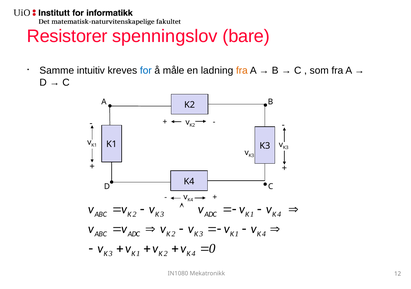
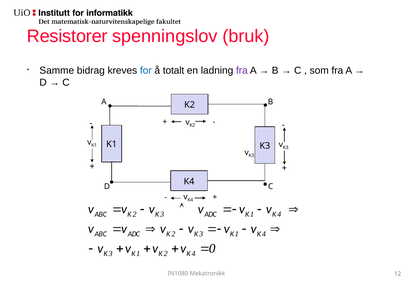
bare: bare -> bruk
intuitiv: intuitiv -> bidrag
måle: måle -> totalt
fra at (242, 71) colour: orange -> purple
